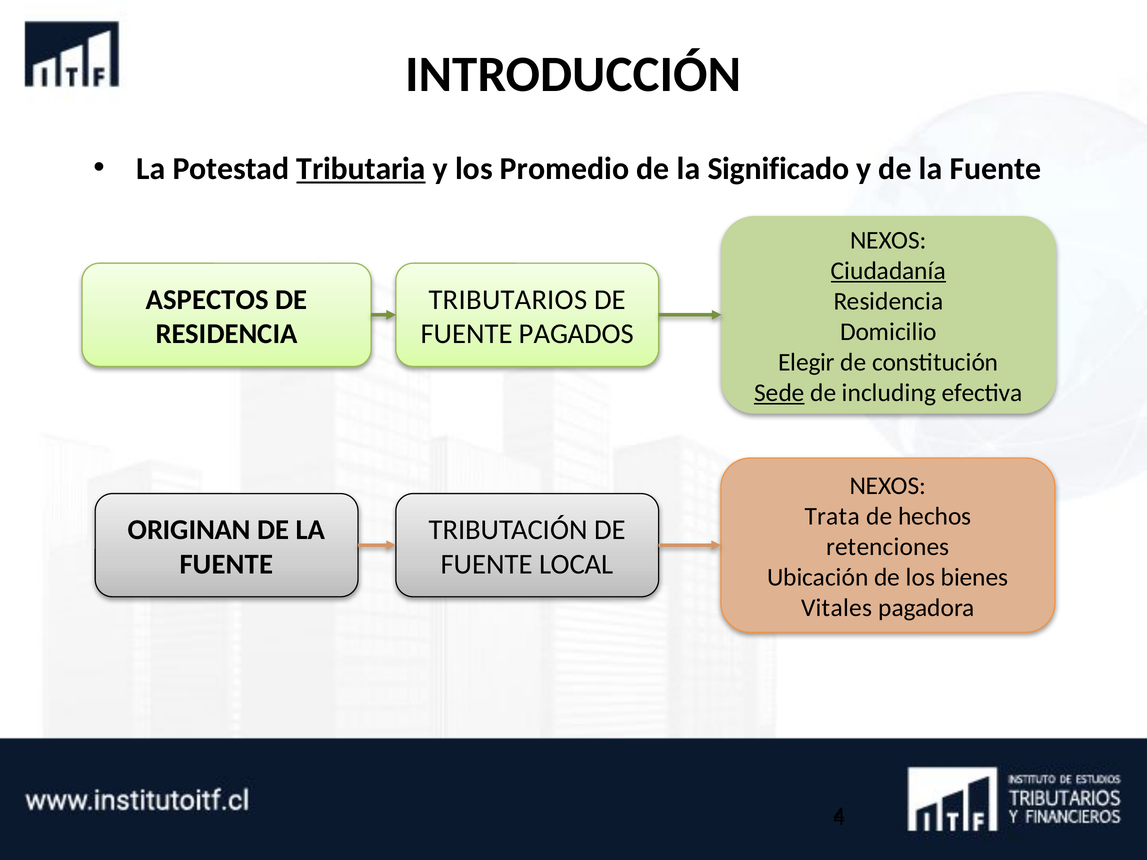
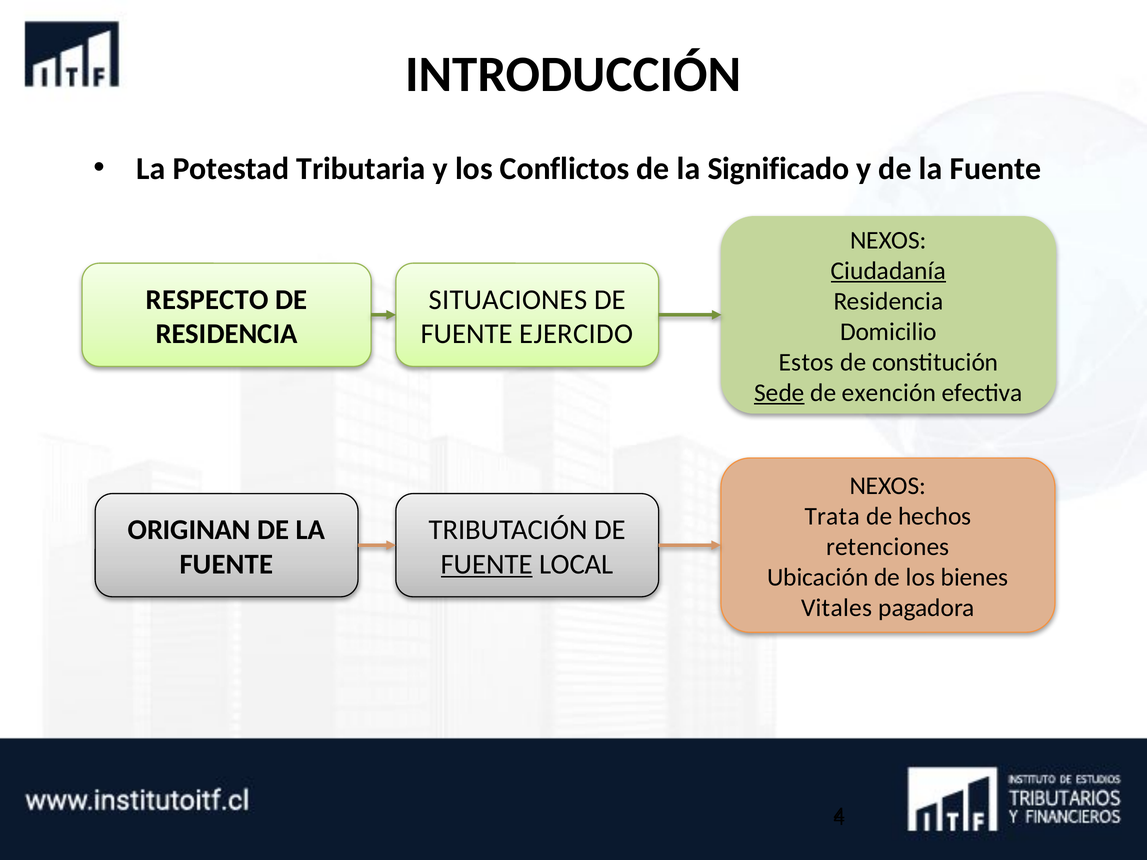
Tributaria underline: present -> none
Promedio: Promedio -> Conflictos
ASPECTOS: ASPECTOS -> RESPECTO
TRIBUTARIOS: TRIBUTARIOS -> SITUACIONES
PAGADOS: PAGADOS -> EJERCIDO
Elegir: Elegir -> Estos
including: including -> exención
FUENTE at (487, 565) underline: none -> present
